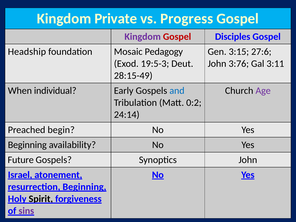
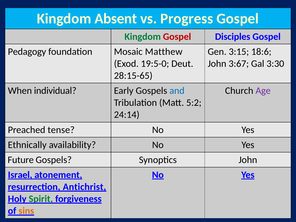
Private: Private -> Absent
Kingdom at (143, 37) colour: purple -> green
Headship: Headship -> Pedagogy
Pedagogy: Pedagogy -> Matthew
27:6: 27:6 -> 18:6
19:5-3: 19:5-3 -> 19:5-0
3:76: 3:76 -> 3:67
3:11: 3:11 -> 3:30
28:15-49: 28:15-49 -> 28:15-65
0:2: 0:2 -> 5:2
begin: begin -> tense
Beginning at (27, 145): Beginning -> Ethnically
resurrection Beginning: Beginning -> Antichrist
Spirit colour: black -> green
sins colour: purple -> orange
